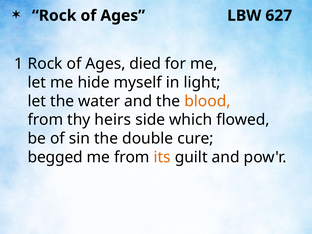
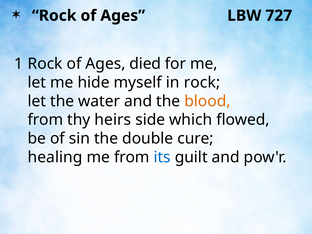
627: 627 -> 727
in light: light -> rock
begged: begged -> healing
its colour: orange -> blue
